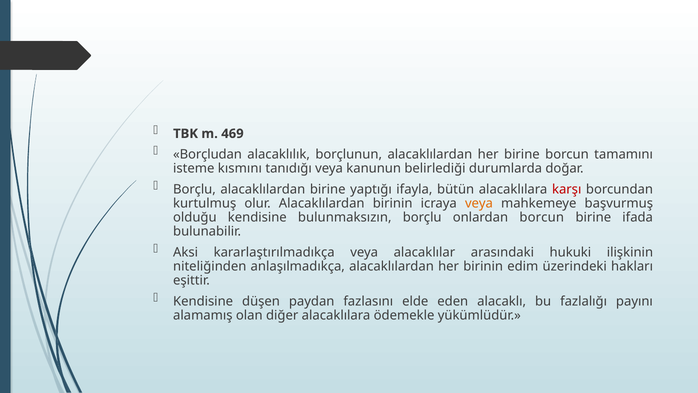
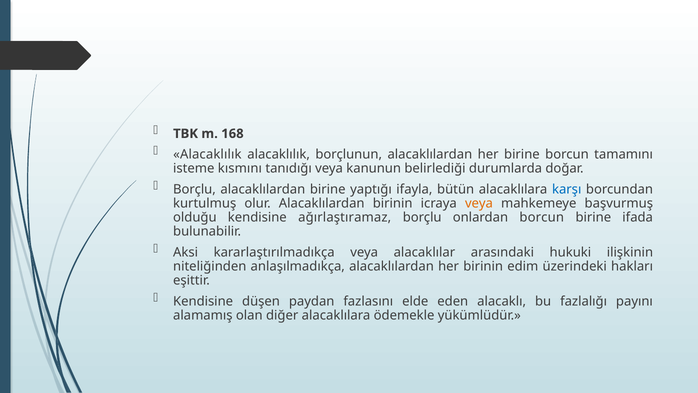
469: 469 -> 168
Borçludan at (207, 154): Borçludan -> Alacaklılık
karşı colour: red -> blue
bulunmaksızın: bulunmaksızın -> ağırlaştıramaz
